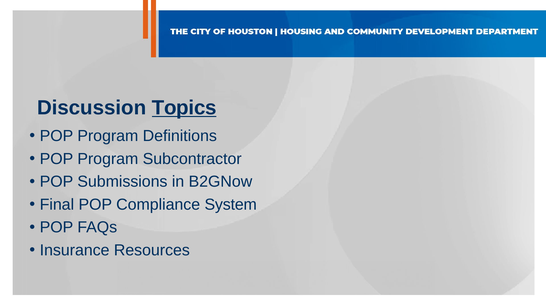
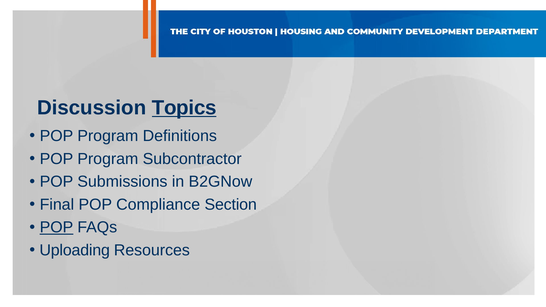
System: System -> Section
POP at (56, 227) underline: none -> present
Insurance: Insurance -> Uploading
